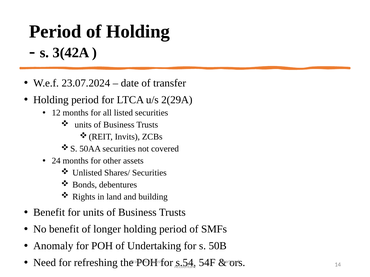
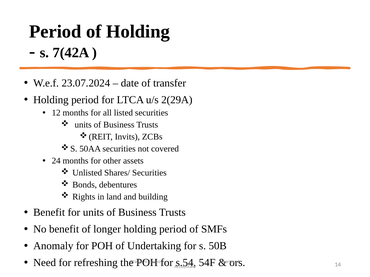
3(42A: 3(42A -> 7(42A
